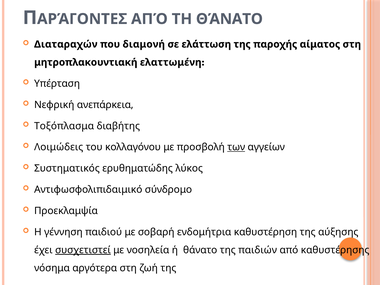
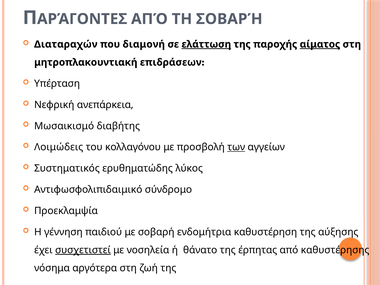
ΤΗ ΘΆΝΑΤΟ: ΘΆΝΑΤΟ -> ΣΟΒΑΡΉ
ελάττωση underline: none -> present
αίματος underline: none -> present
ελαττωμένη: ελαττωμένη -> επιδράσεων
Τοξόπλασμα: Τοξόπλασμα -> Μωσαικισμό
παιδιών: παιδιών -> έρπητας
